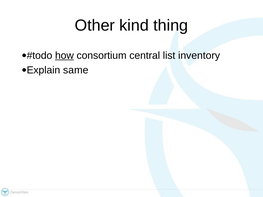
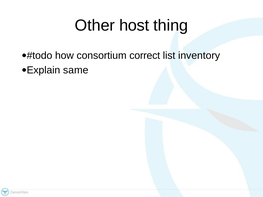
kind: kind -> host
how underline: present -> none
central: central -> correct
